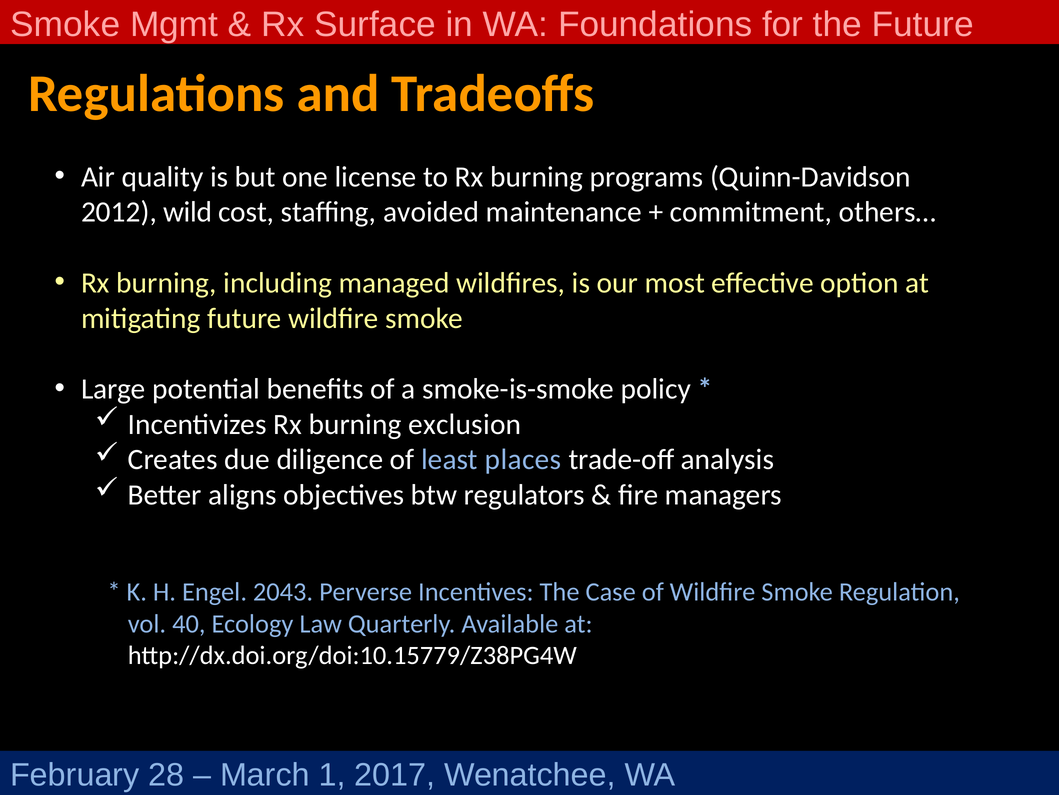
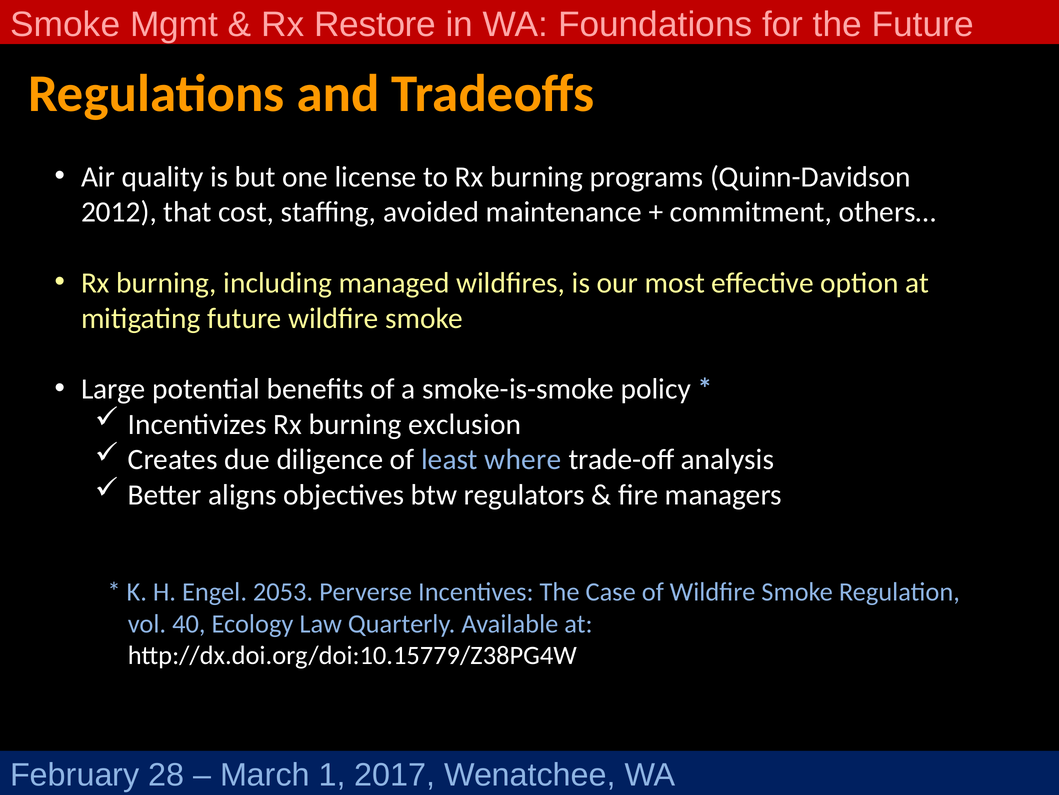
Surface: Surface -> Restore
wild: wild -> that
places: places -> where
2043: 2043 -> 2053
